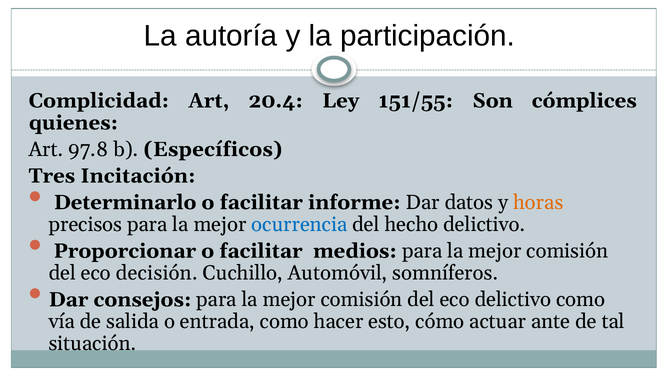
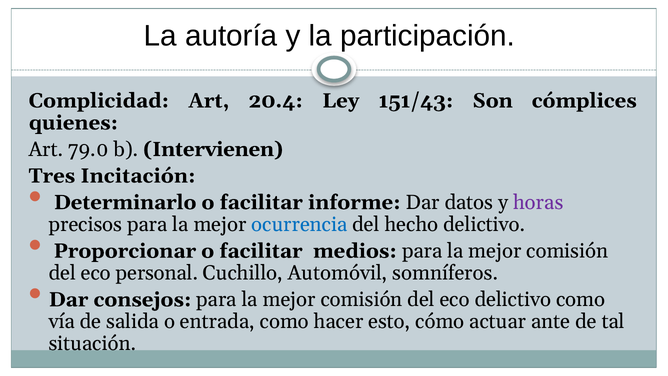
151/55: 151/55 -> 151/43
97.8: 97.8 -> 79.0
Específicos: Específicos -> Intervienen
horas colour: orange -> purple
decisión: decisión -> personal
